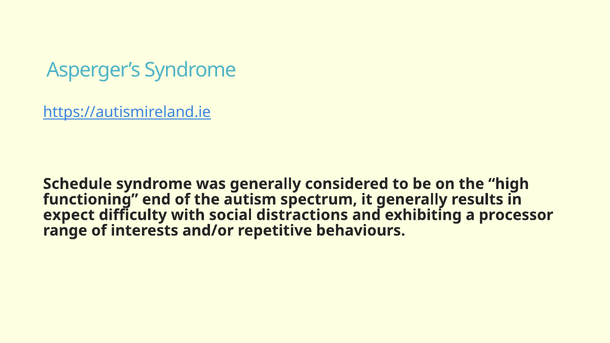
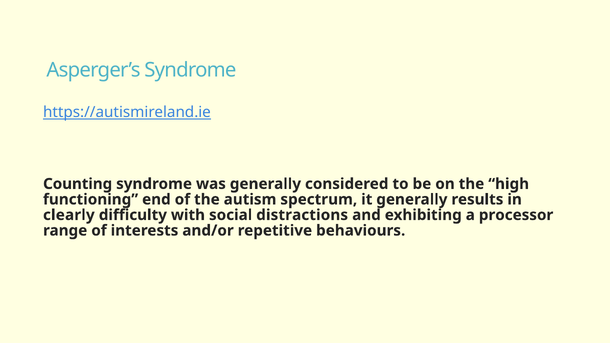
Schedule: Schedule -> Counting
expect: expect -> clearly
